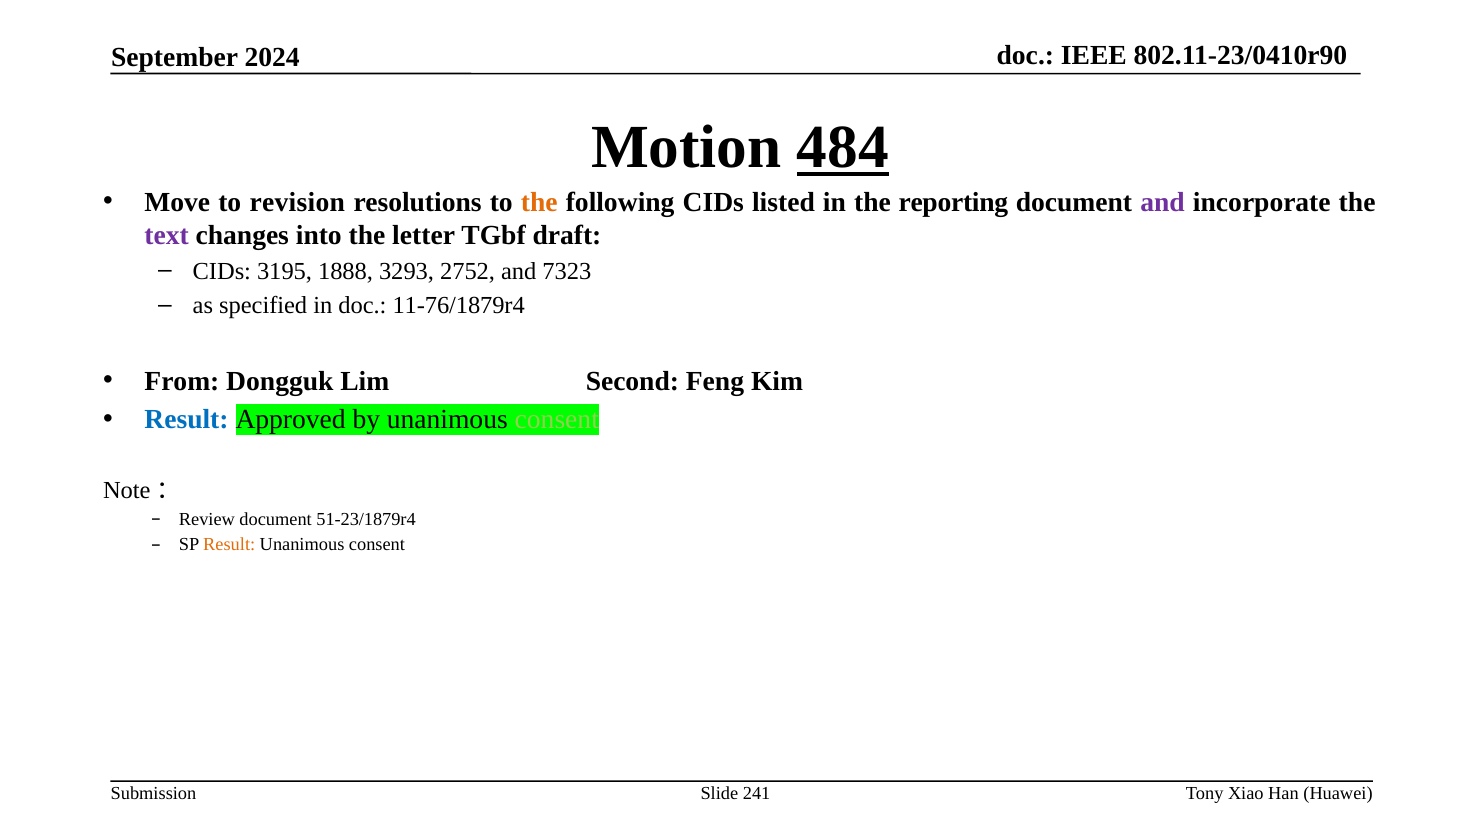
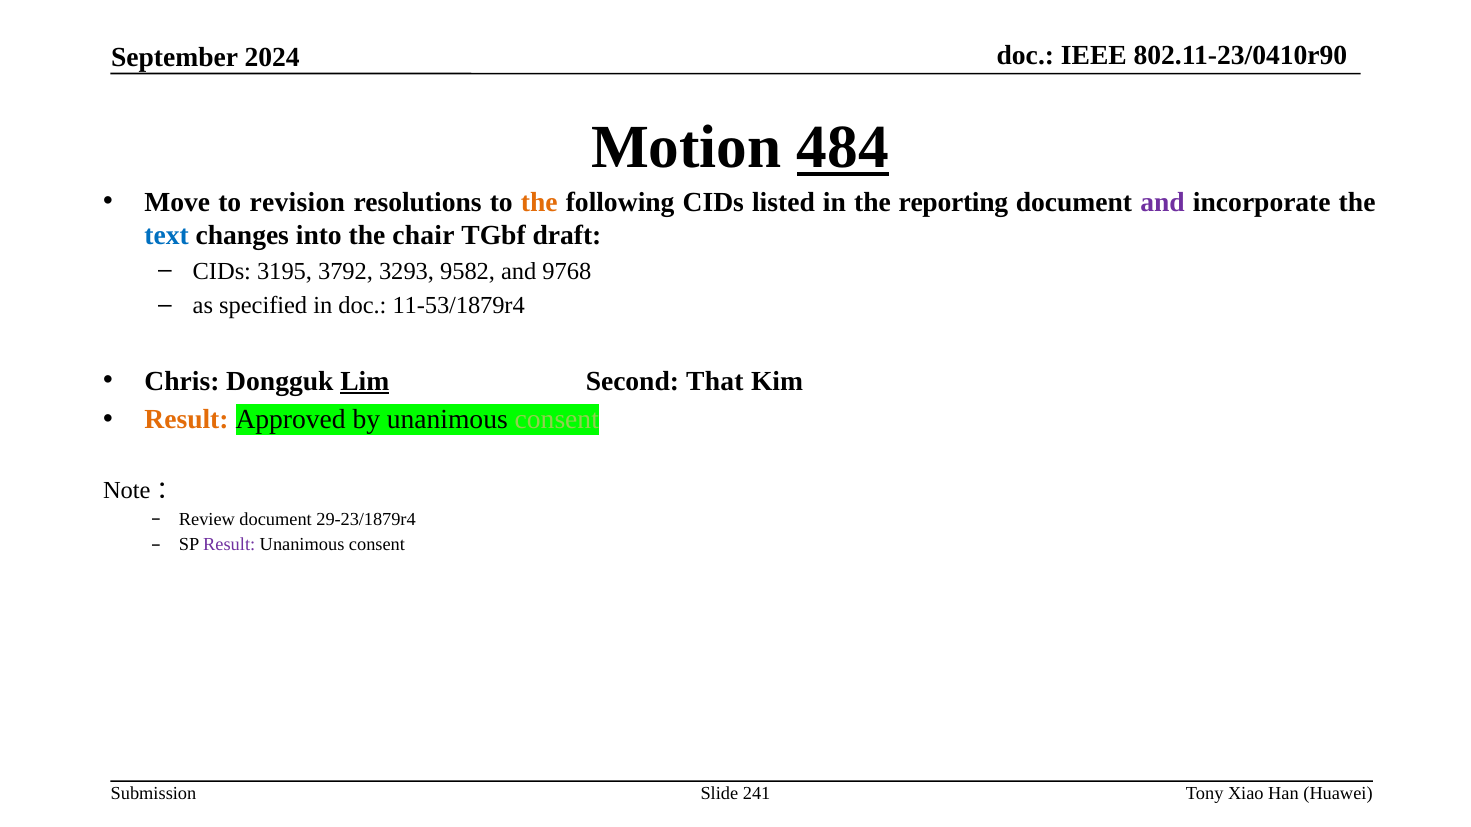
text colour: purple -> blue
letter: letter -> chair
1888: 1888 -> 3792
2752: 2752 -> 9582
7323: 7323 -> 9768
11-76/1879r4: 11-76/1879r4 -> 11-53/1879r4
From: From -> Chris
Lim underline: none -> present
Feng: Feng -> That
Result at (187, 420) colour: blue -> orange
51-23/1879r4: 51-23/1879r4 -> 29-23/1879r4
Result at (229, 545) colour: orange -> purple
